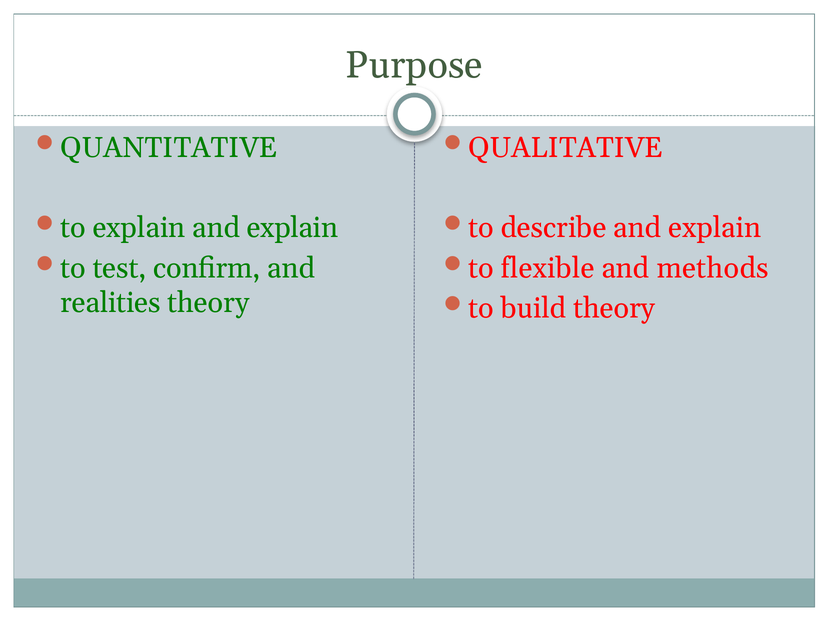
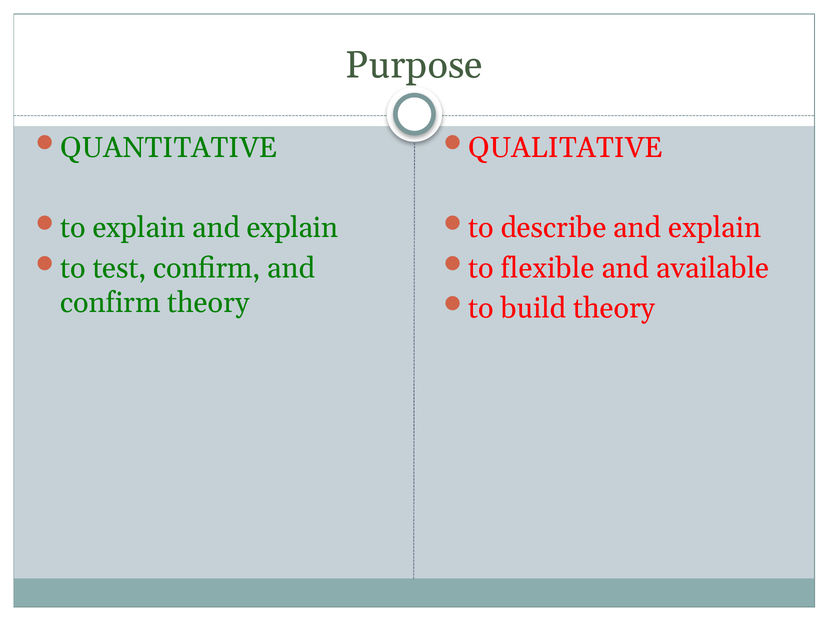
methods: methods -> available
realities at (110, 303): realities -> confirm
